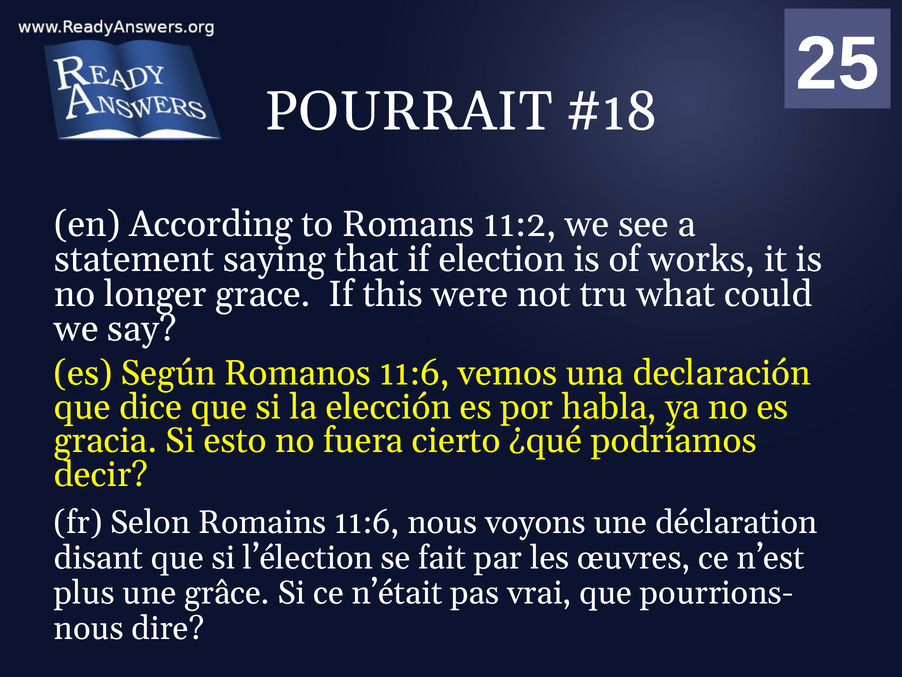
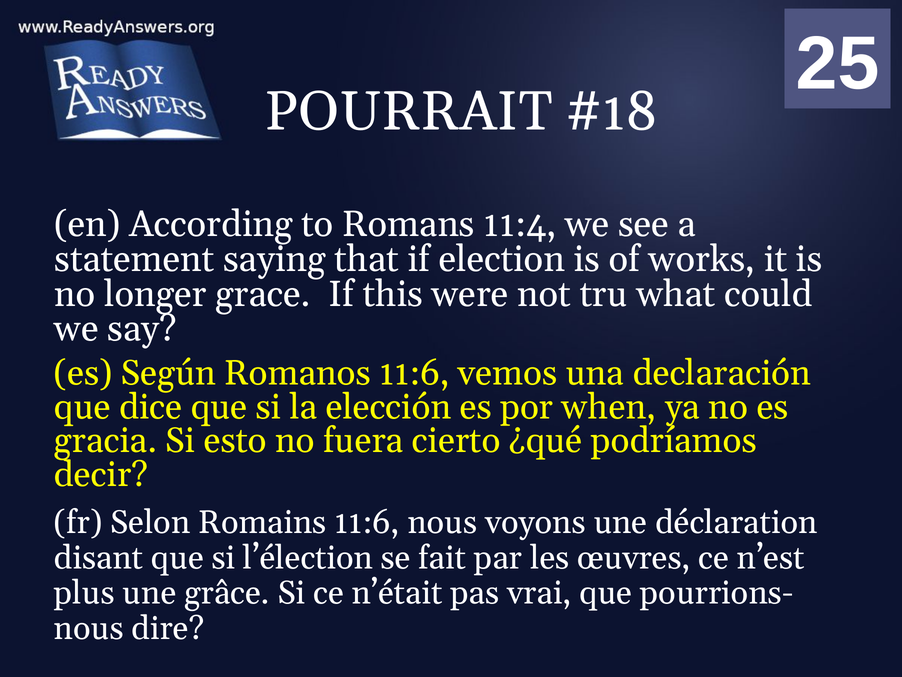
11:2: 11:2 -> 11:4
habla: habla -> when
